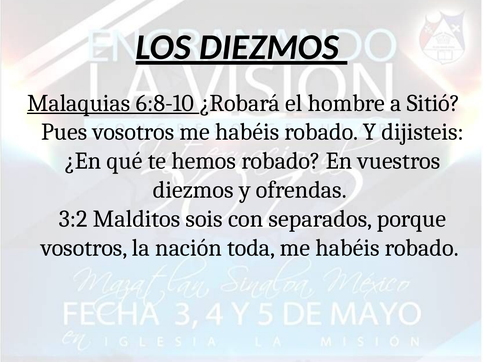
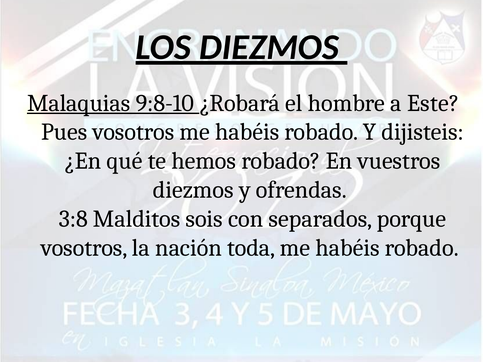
6:8-10: 6:8-10 -> 9:8-10
Sitió: Sitió -> Este
3:2: 3:2 -> 3:8
